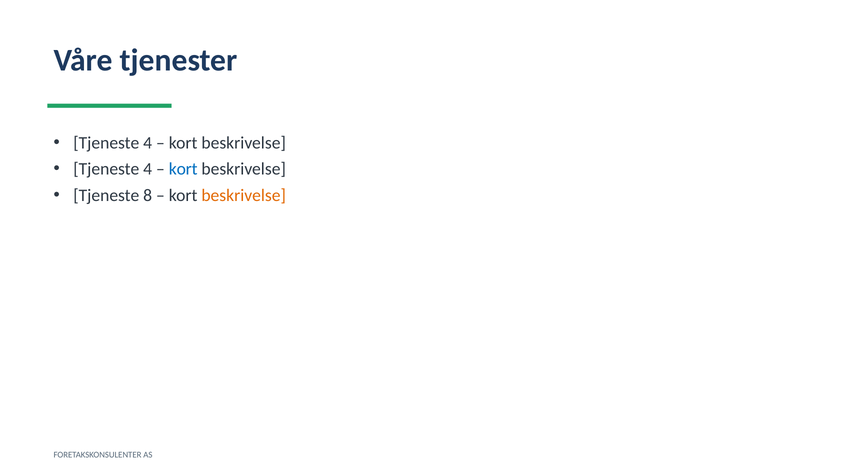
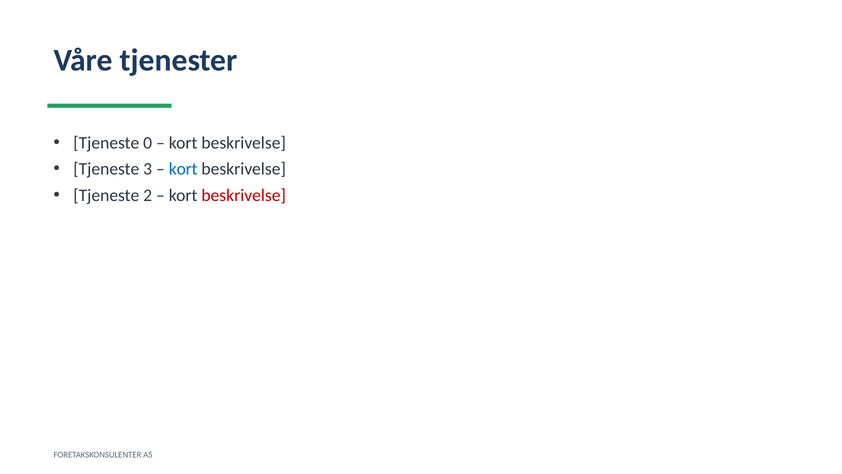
4 at (148, 143): 4 -> 0
4 at (148, 169): 4 -> 3
8: 8 -> 2
beskrivelse at (244, 195) colour: orange -> red
